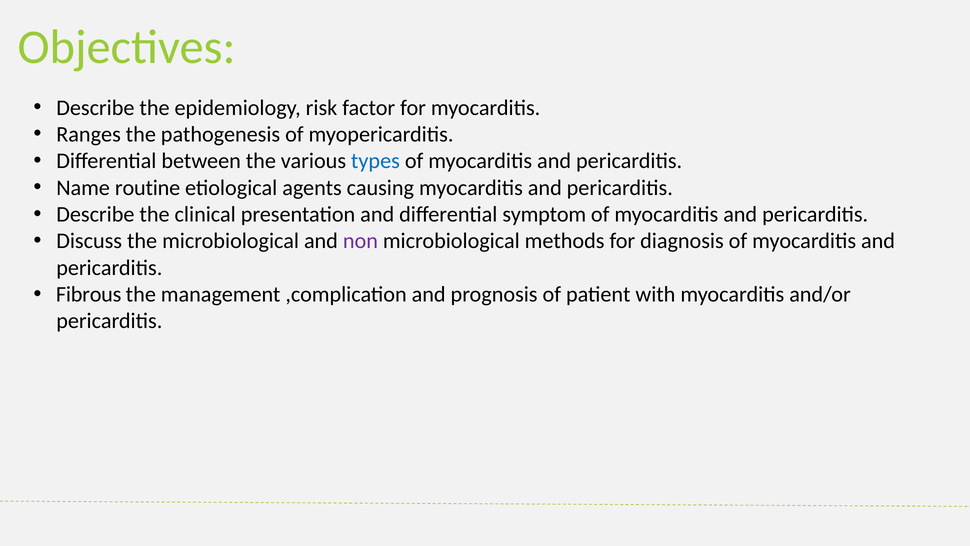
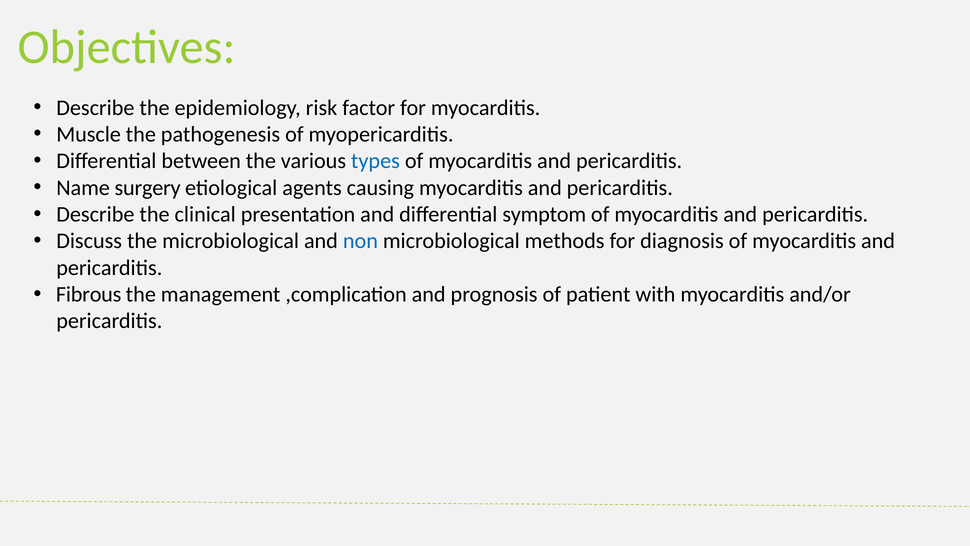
Ranges: Ranges -> Muscle
routine: routine -> surgery
non colour: purple -> blue
